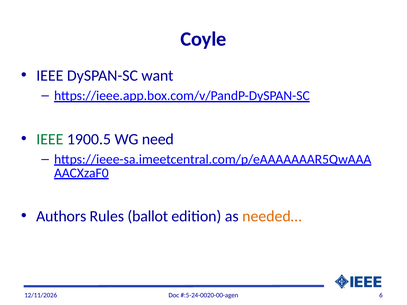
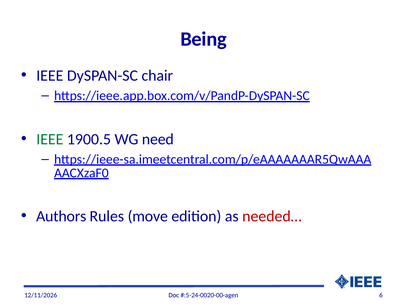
Coyle: Coyle -> Being
want: want -> chair
ballot: ballot -> move
needed… colour: orange -> red
